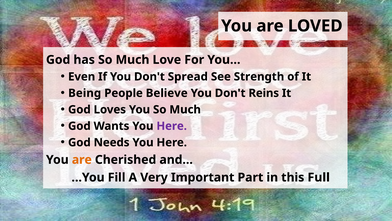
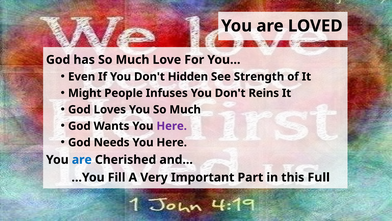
Spread: Spread -> Hidden
Being: Being -> Might
Believe: Believe -> Infuses
are at (82, 159) colour: orange -> blue
